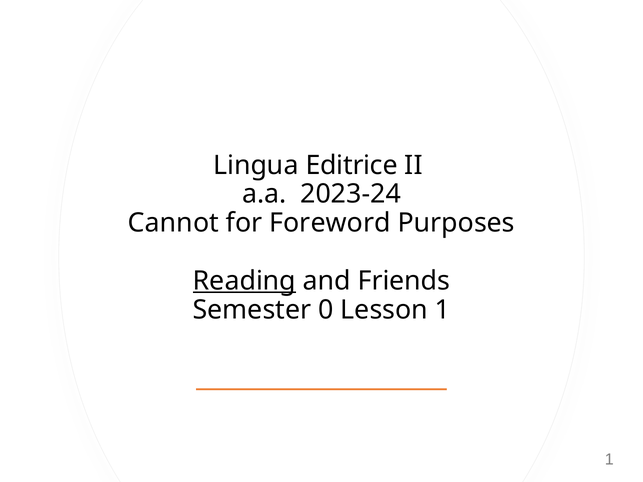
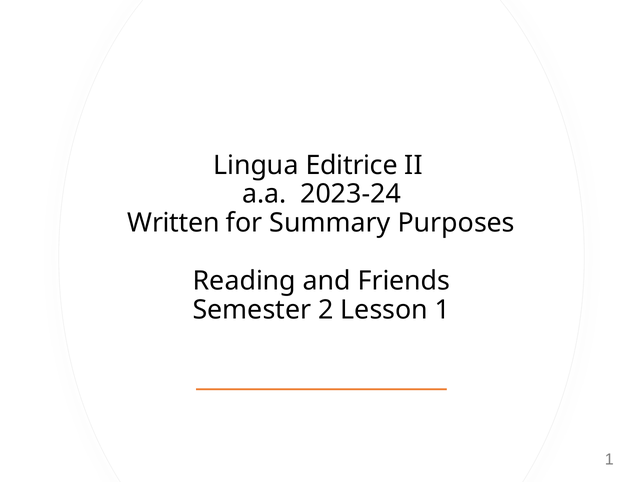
Cannot: Cannot -> Written
Foreword: Foreword -> Summary
Reading underline: present -> none
0: 0 -> 2
